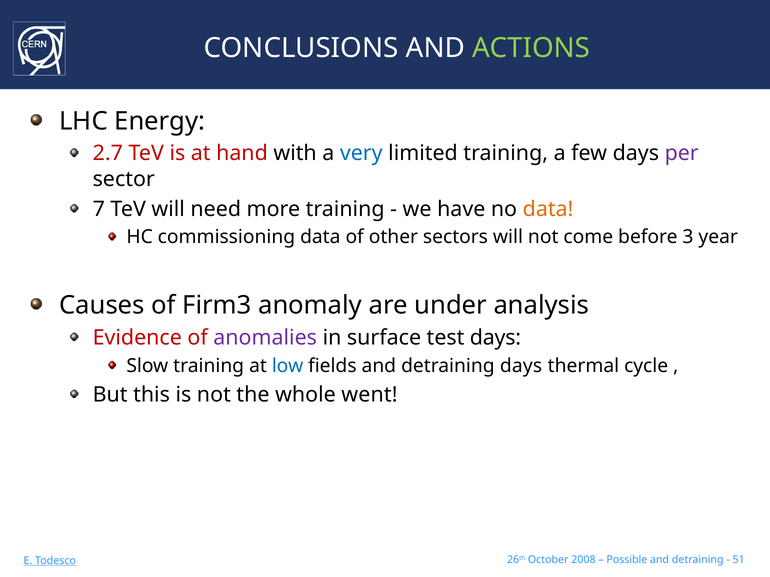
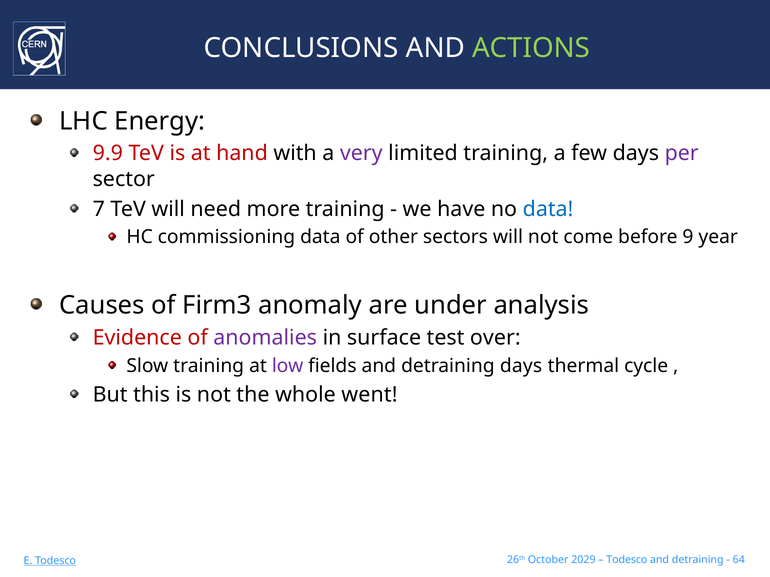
2.7: 2.7 -> 9.9
very colour: blue -> purple
data at (548, 209) colour: orange -> blue
3: 3 -> 9
test days: days -> over
low colour: blue -> purple
2008: 2008 -> 2029
Possible at (627, 560): Possible -> Todesco
51: 51 -> 64
